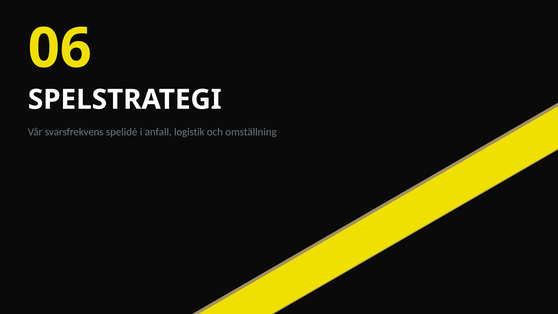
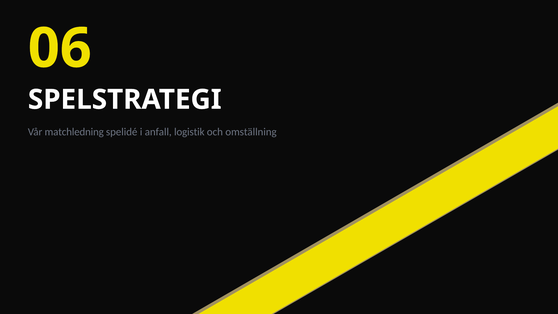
svarsfrekvens: svarsfrekvens -> matchledning
